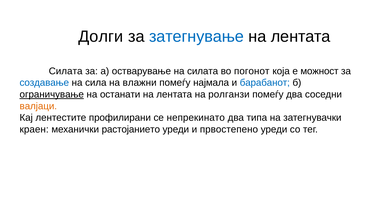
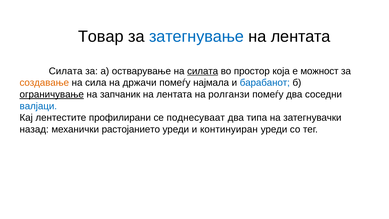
Долги: Долги -> Товар
силата at (203, 71) underline: none -> present
погонот: погонот -> простор
создавање colour: blue -> orange
влажни: влажни -> држачи
останати: останати -> запчаник
валјаци colour: orange -> blue
непрекинато: непрекинато -> поднесуваат
краен: краен -> назад
првостепено: првостепено -> континуиран
